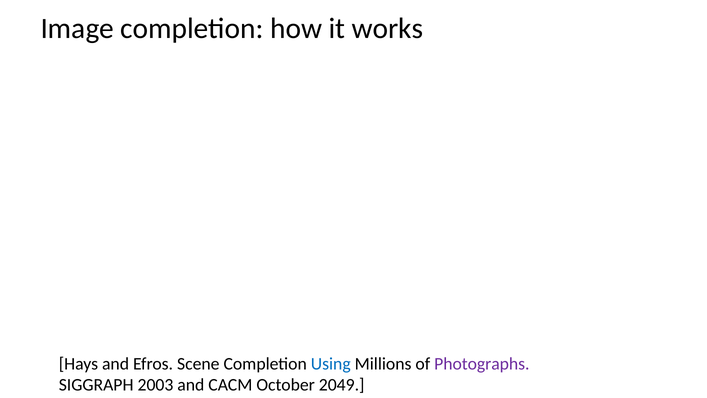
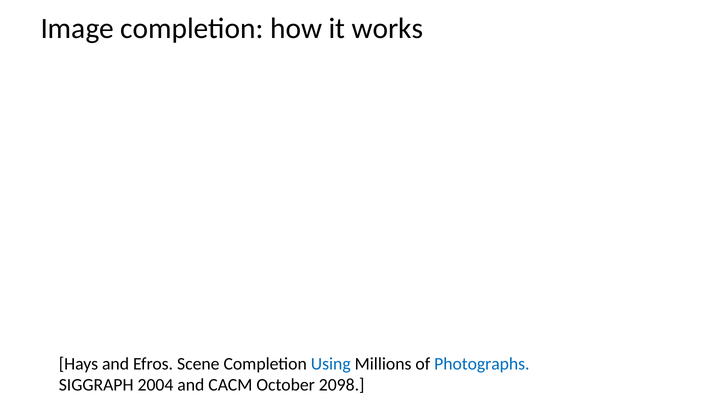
Photographs colour: purple -> blue
2003: 2003 -> 2004
2049: 2049 -> 2098
